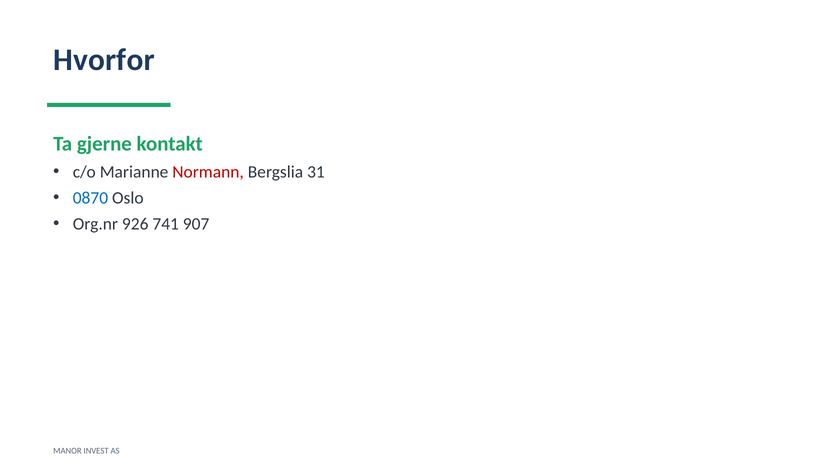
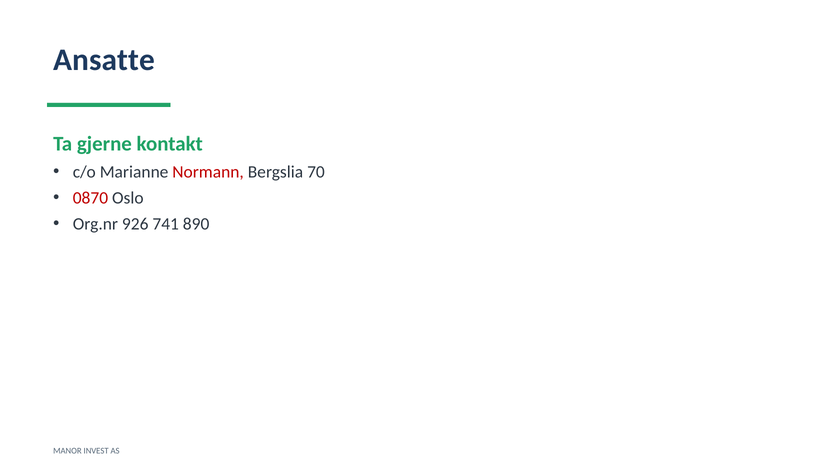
Hvorfor: Hvorfor -> Ansatte
31: 31 -> 70
0870 colour: blue -> red
907: 907 -> 890
